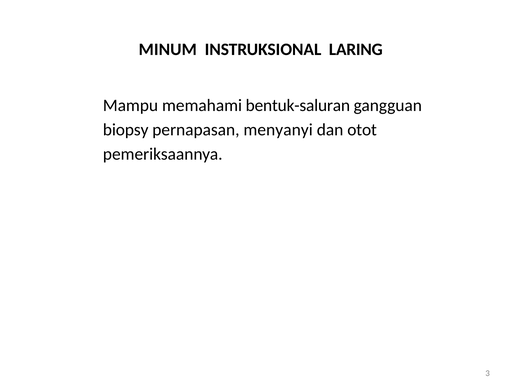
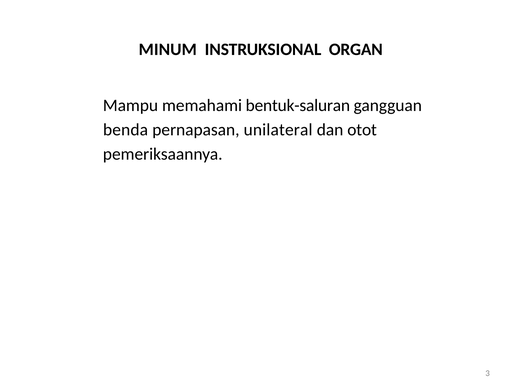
LARING: LARING -> ORGAN
biopsy: biopsy -> benda
menyanyi: menyanyi -> unilateral
